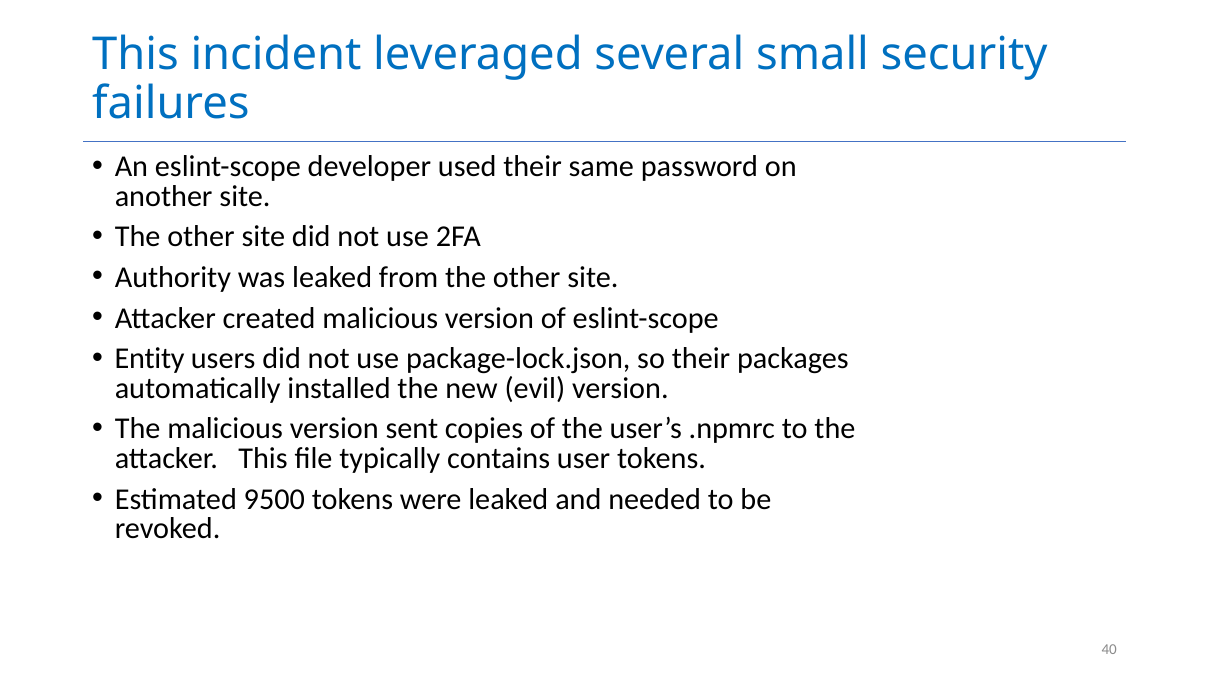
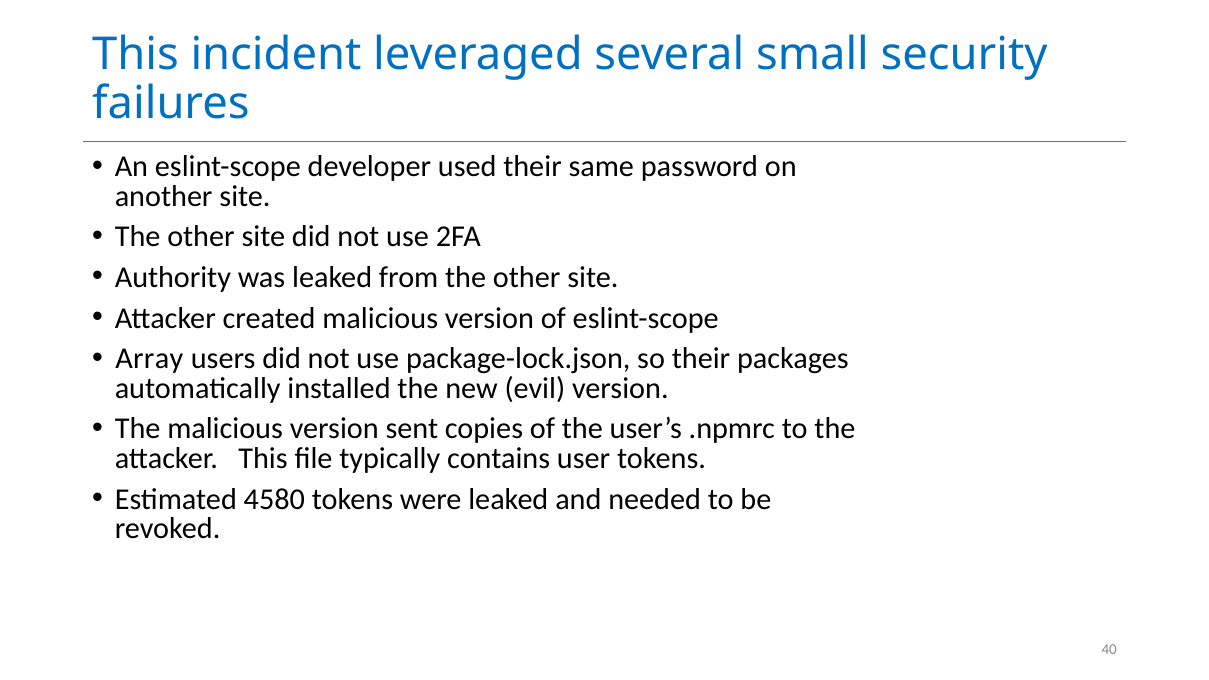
Entity: Entity -> Array
9500: 9500 -> 4580
